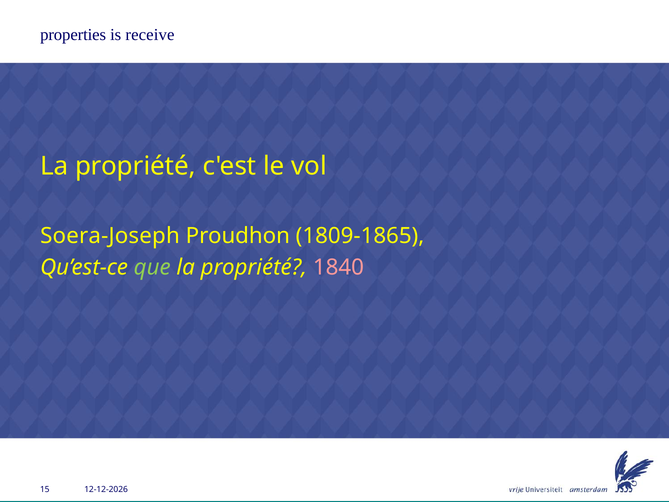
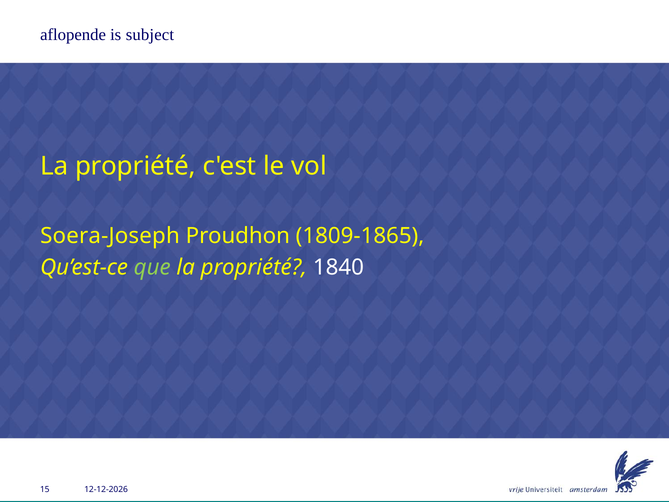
properties: properties -> aflopende
receive: receive -> subject
1840 colour: pink -> white
